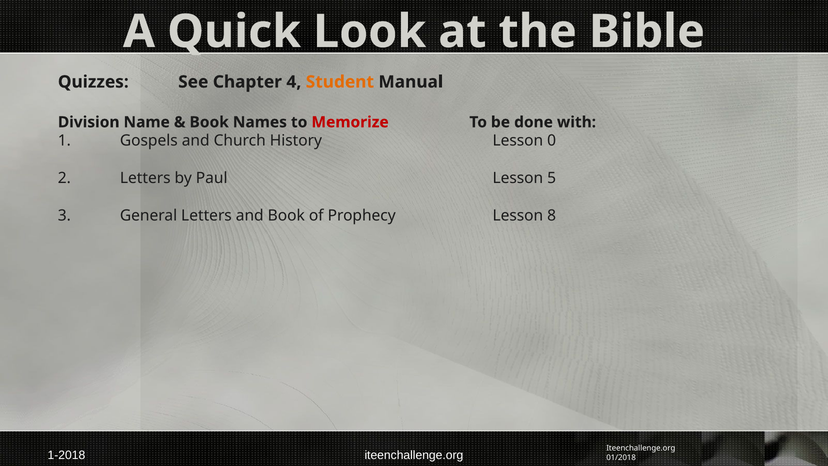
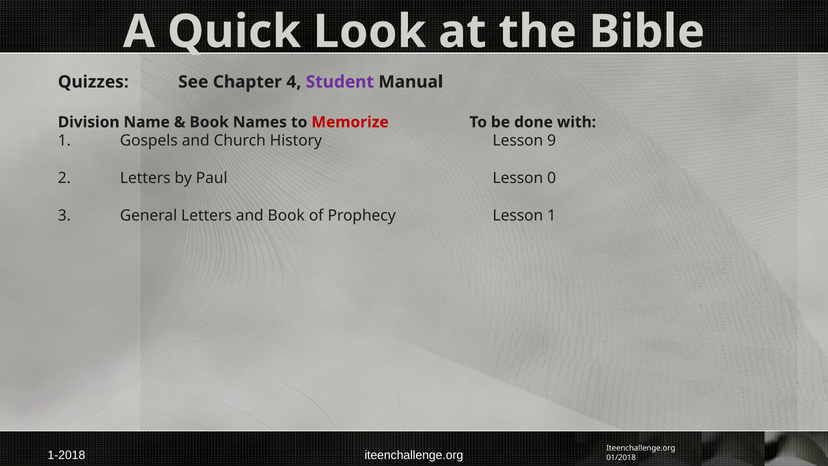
Student colour: orange -> purple
0: 0 -> 9
5: 5 -> 0
Lesson 8: 8 -> 1
